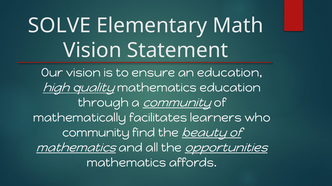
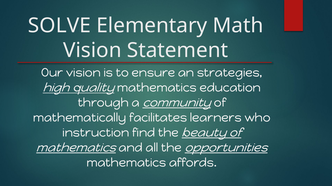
an education: education -> strategies
community at (96, 133): community -> instruction
